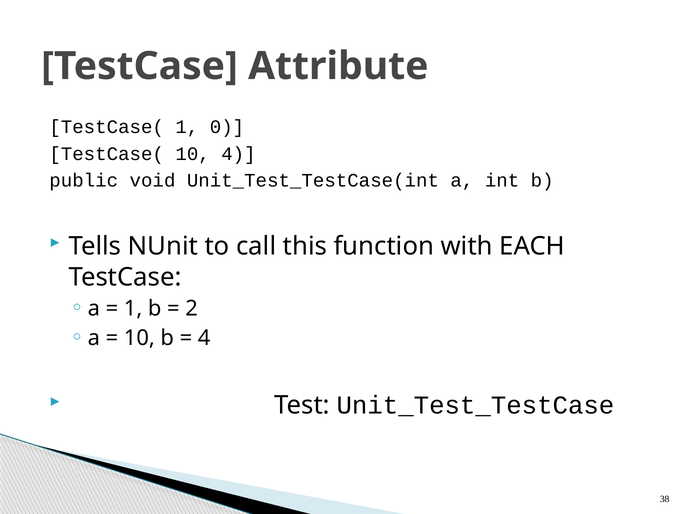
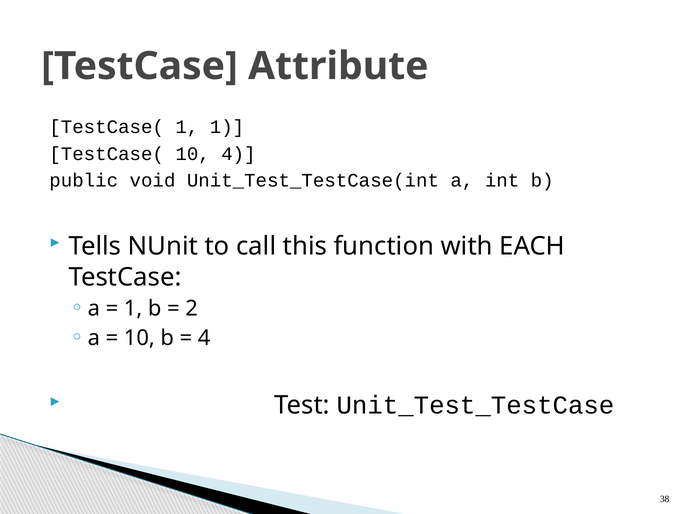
1 0: 0 -> 1
